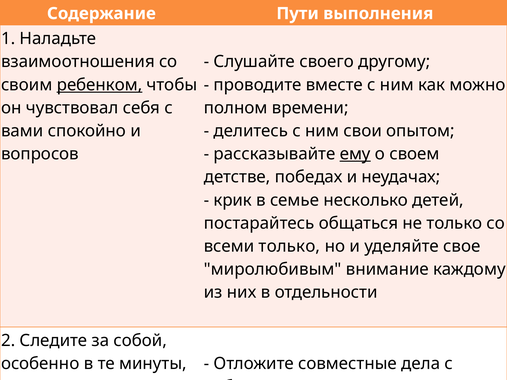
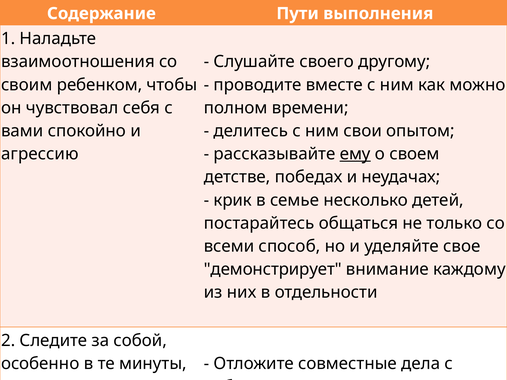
ребенком at (100, 85) underline: present -> none
вопросов: вопросов -> агрессию
всеми только: только -> способ
миролюбивым: миролюбивым -> демонстрирует
